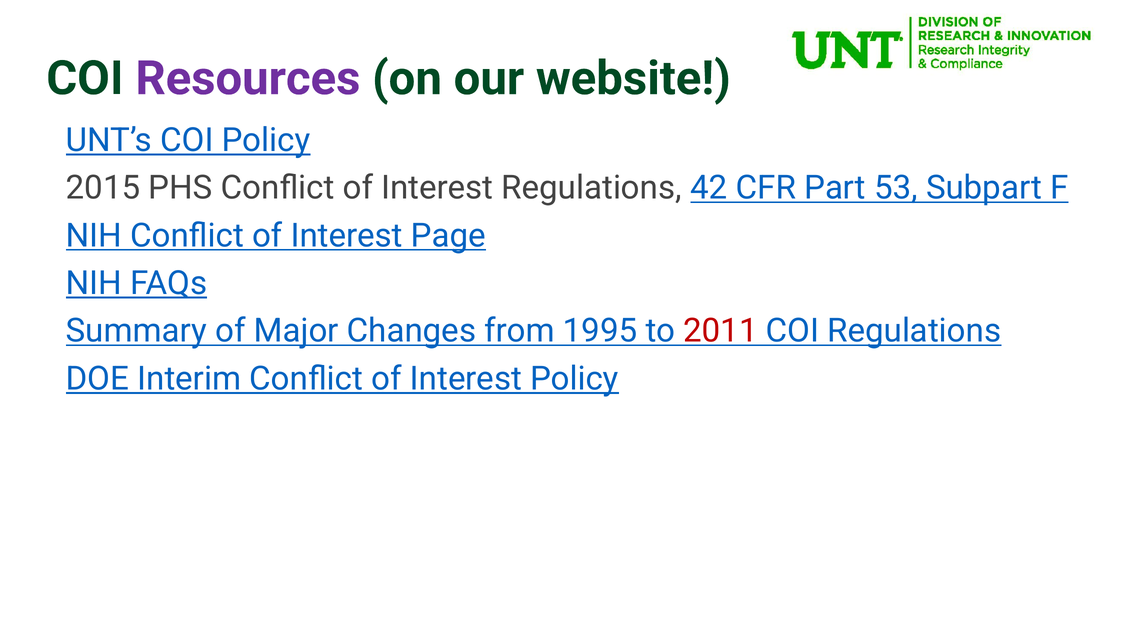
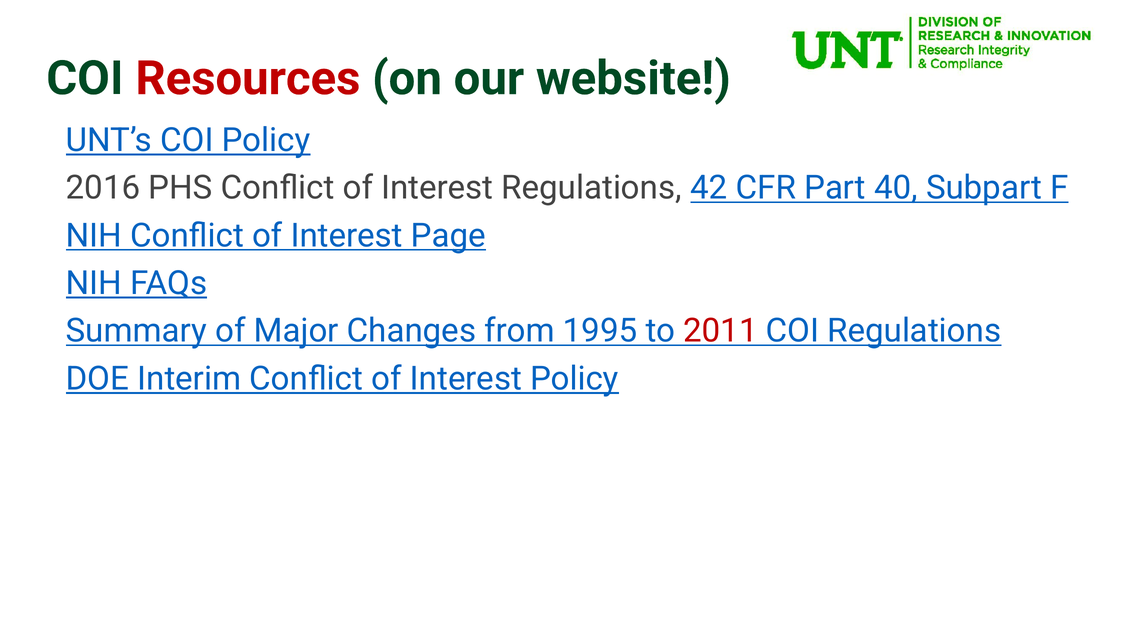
Resources colour: purple -> red
2015: 2015 -> 2016
53: 53 -> 40
